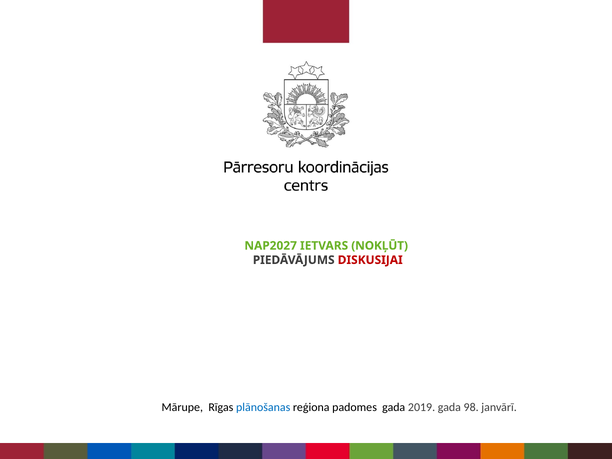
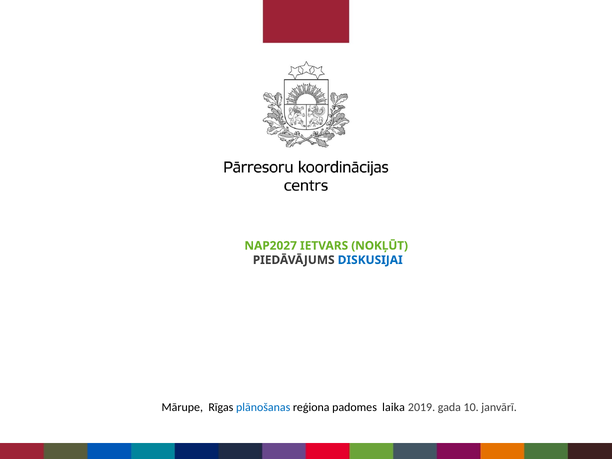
DISKUSIJAI colour: red -> blue
padomes gada: gada -> laika
98: 98 -> 10
